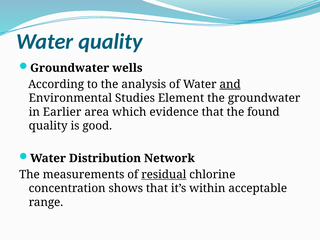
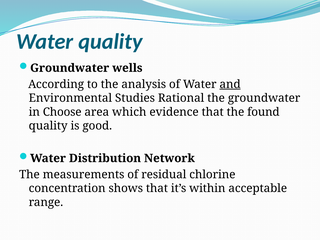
Element: Element -> Rational
Earlier: Earlier -> Choose
residual underline: present -> none
